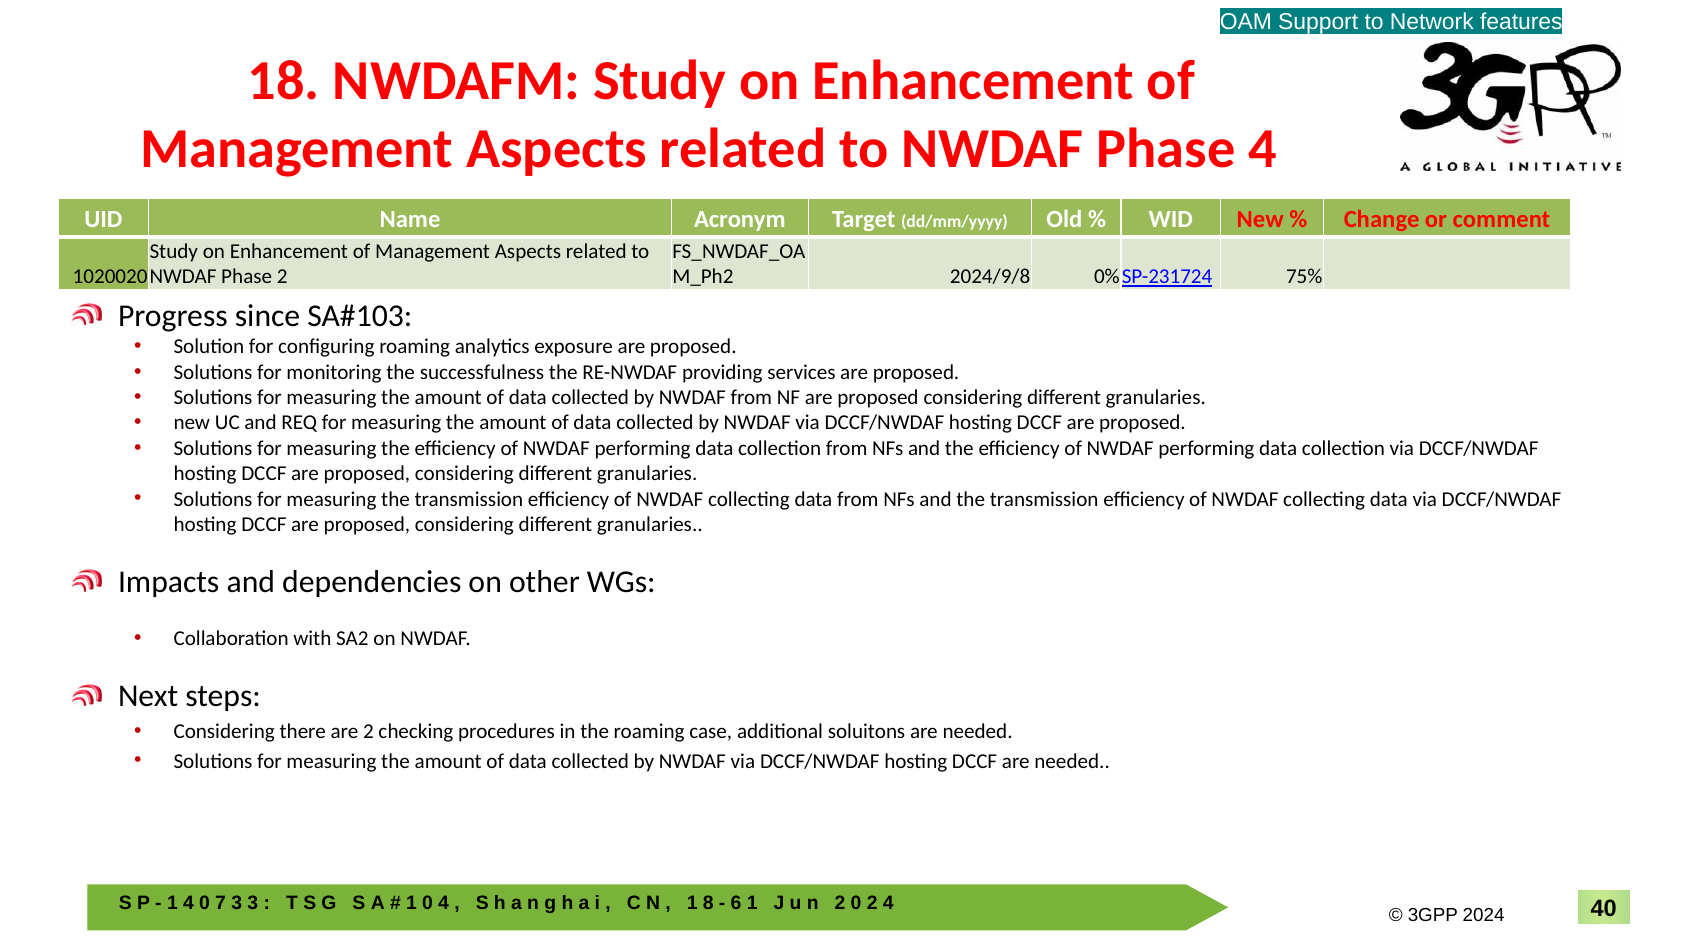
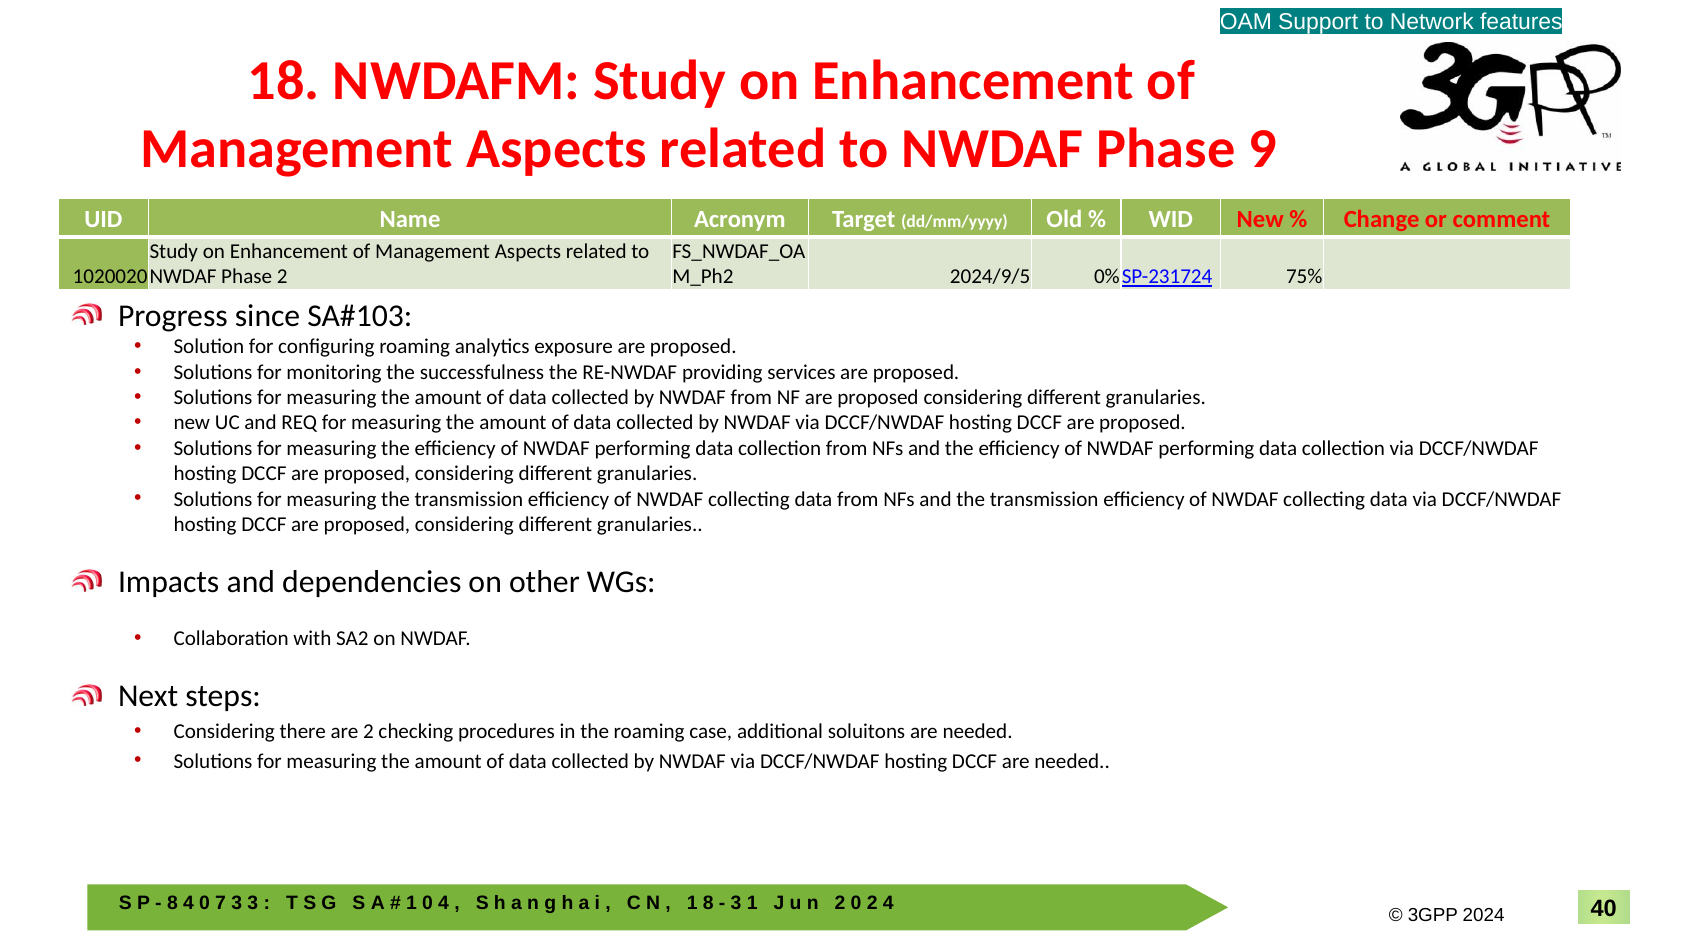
Phase 4: 4 -> 9
2024/9/8: 2024/9/8 -> 2024/9/5
1 at (172, 903): 1 -> 8
6 at (736, 903): 6 -> 3
